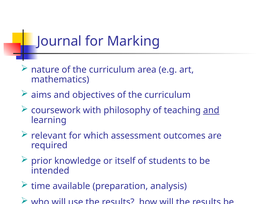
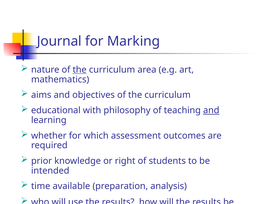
the at (80, 70) underline: none -> present
coursework: coursework -> educational
relevant: relevant -> whether
itself: itself -> right
